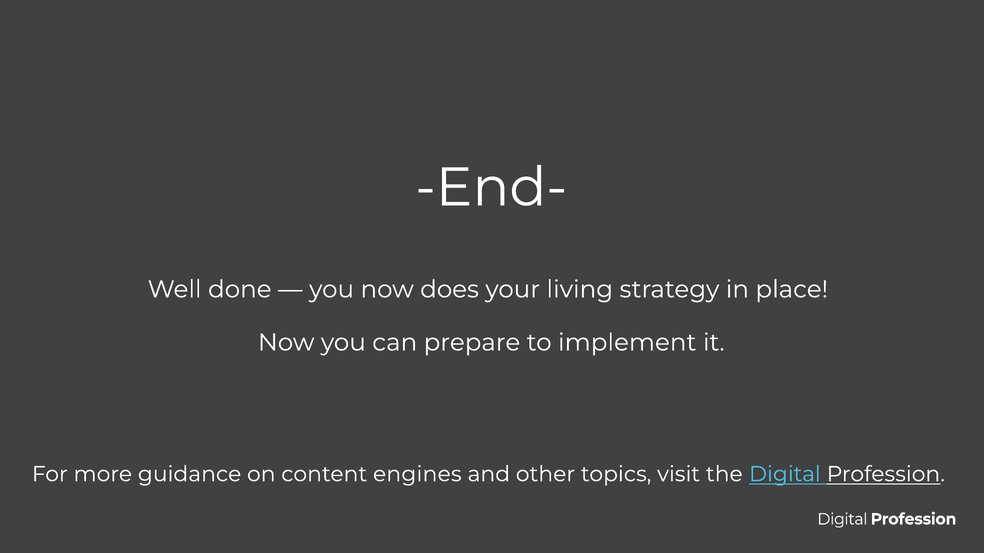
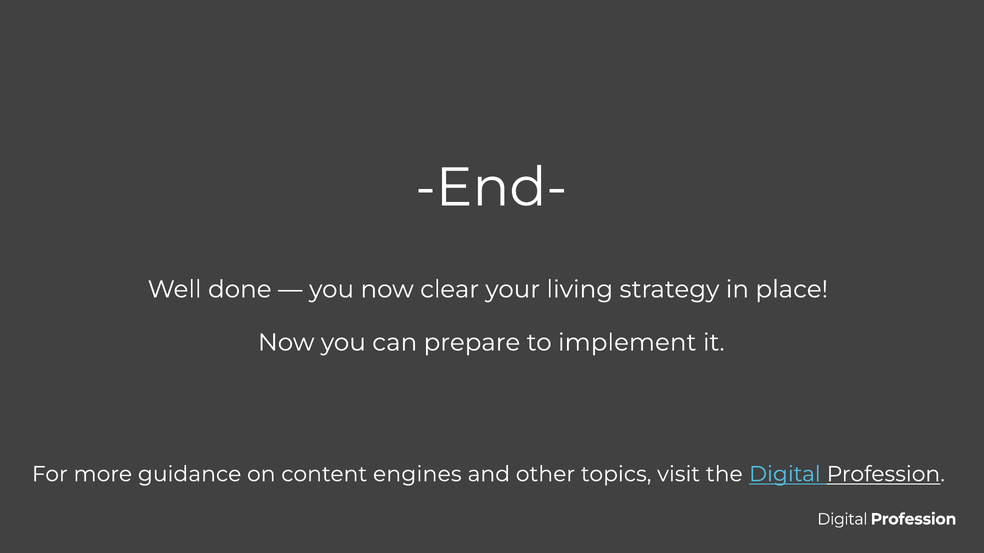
does: does -> clear
